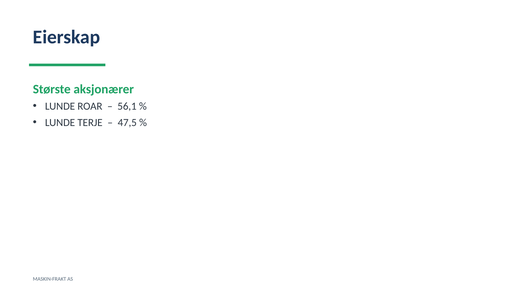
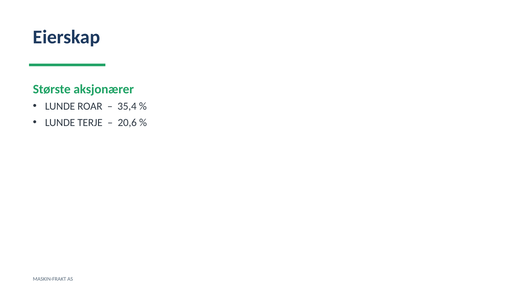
56,1: 56,1 -> 35,4
47,5: 47,5 -> 20,6
